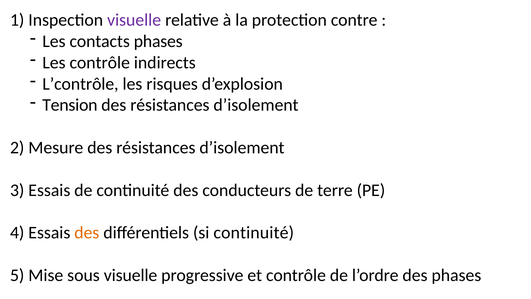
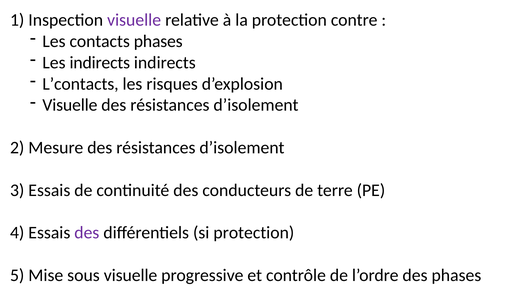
Les contrôle: contrôle -> indirects
L’contrôle: L’contrôle -> L’contacts
Tension at (70, 105): Tension -> Visuelle
des at (87, 232) colour: orange -> purple
si continuité: continuité -> protection
